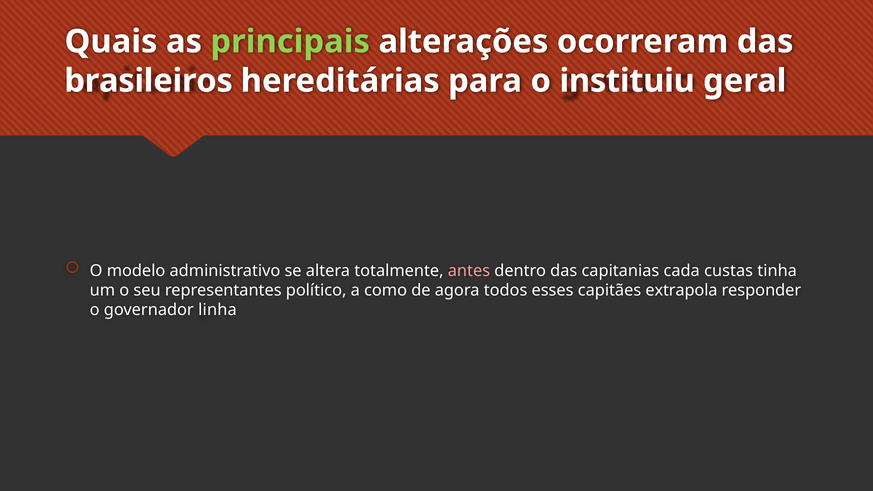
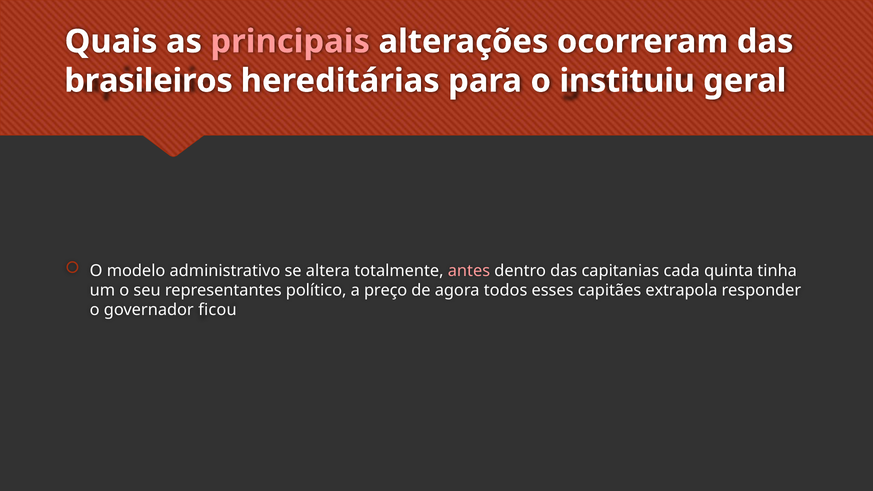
principais colour: light green -> pink
custas: custas -> quinta
como: como -> preço
linha: linha -> ficou
